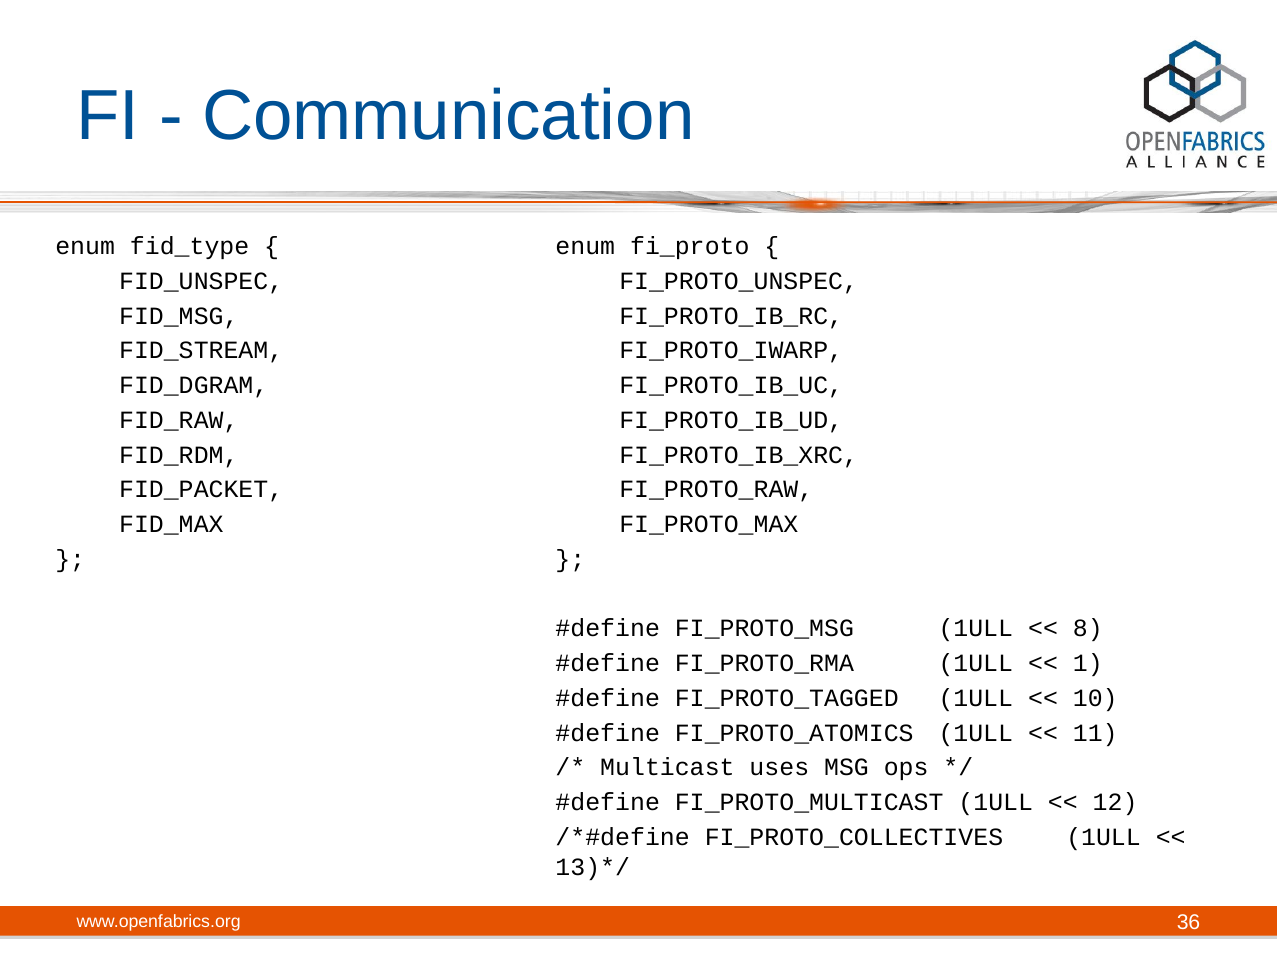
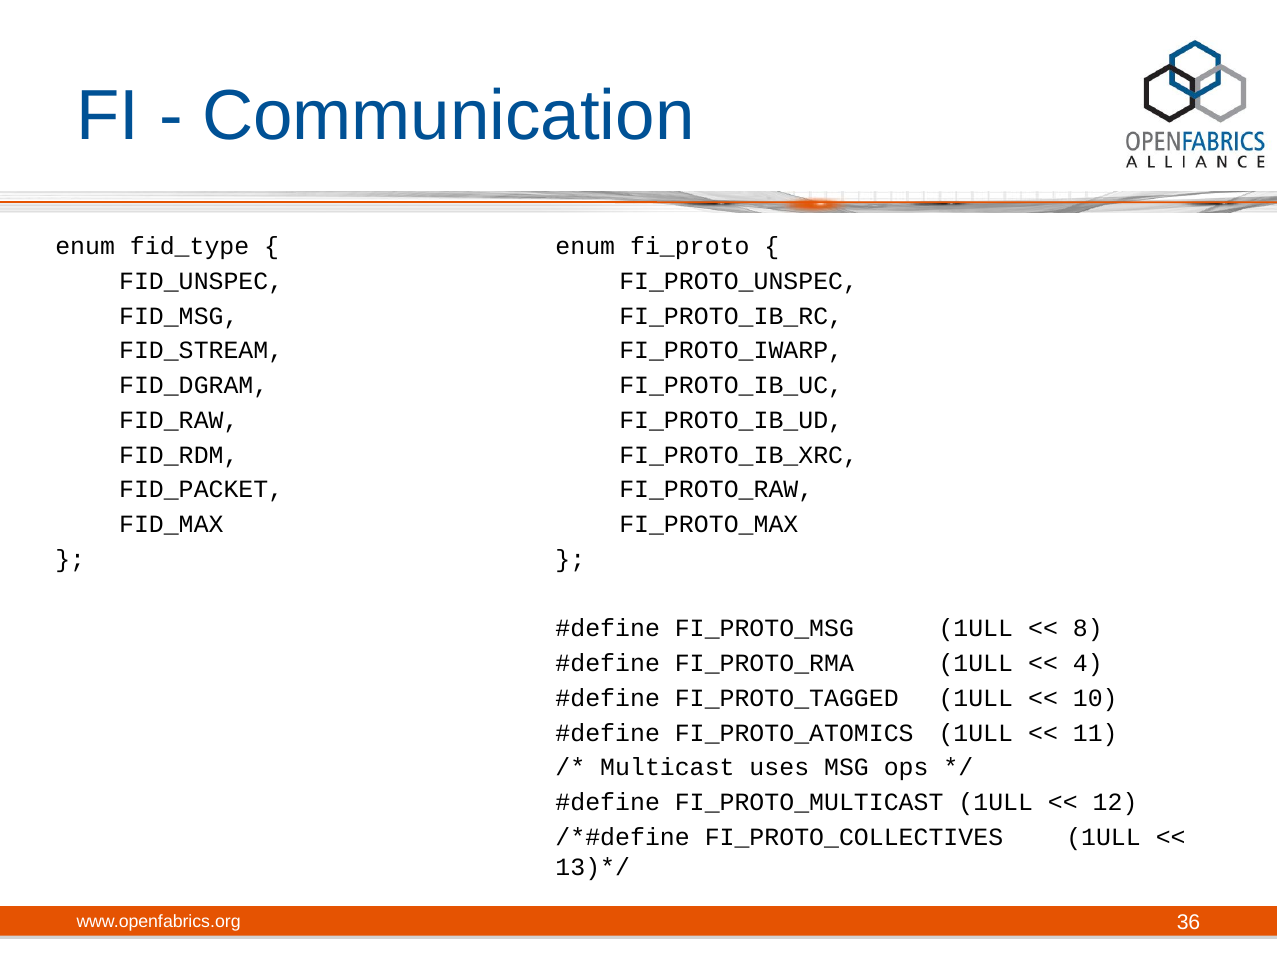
1: 1 -> 4
